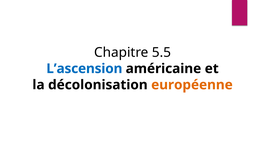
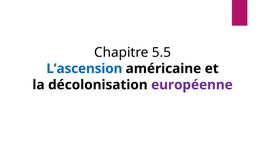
européenne colour: orange -> purple
